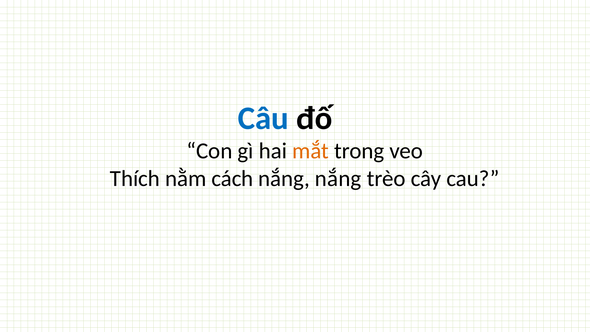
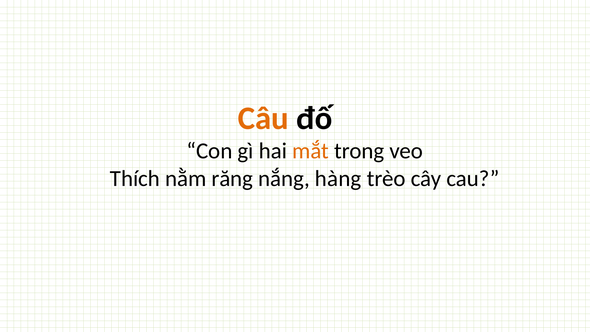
Câu colour: blue -> orange
cách: cách -> răng
nắng nắng: nắng -> hàng
